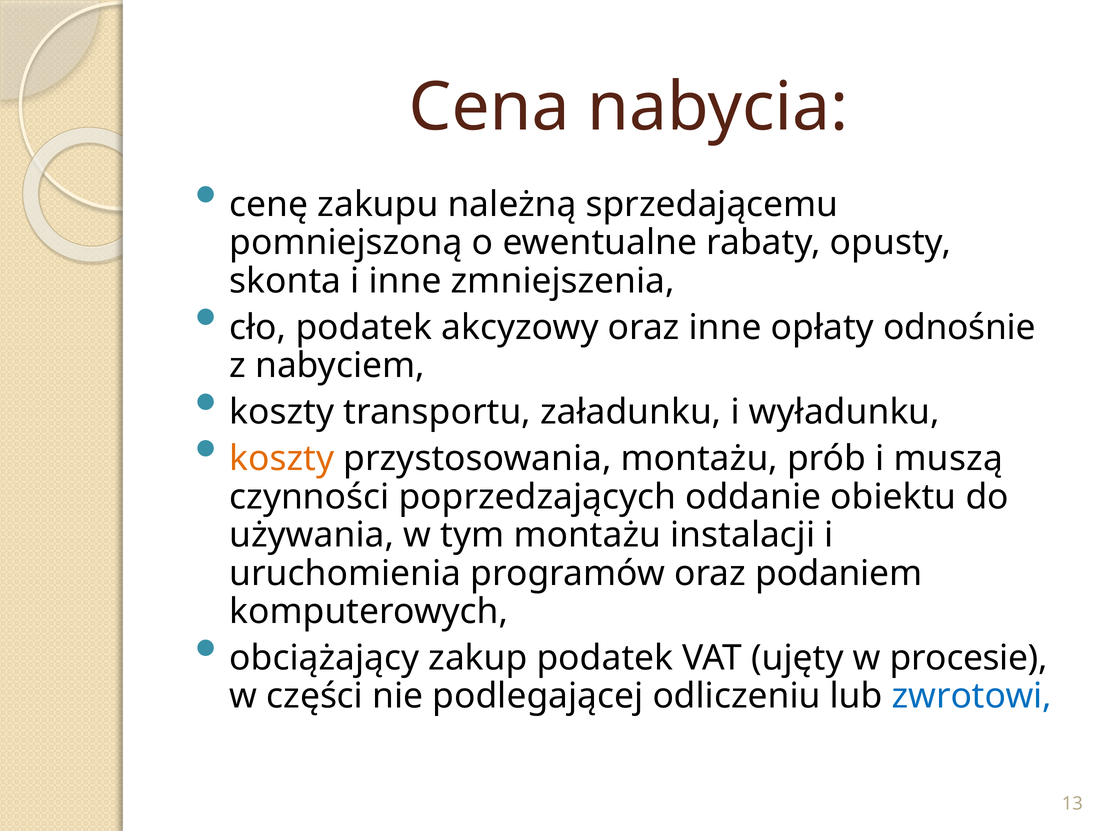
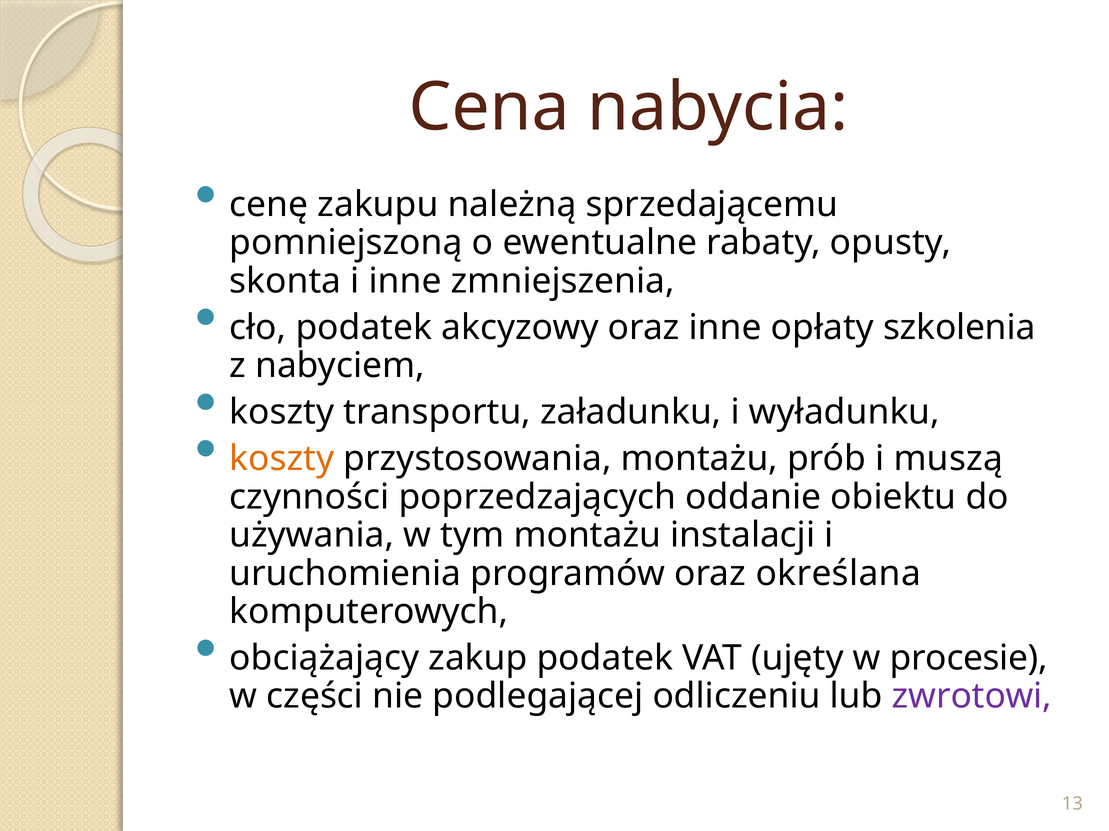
odnośnie: odnośnie -> szkolenia
podaniem: podaniem -> określana
zwrotowi colour: blue -> purple
